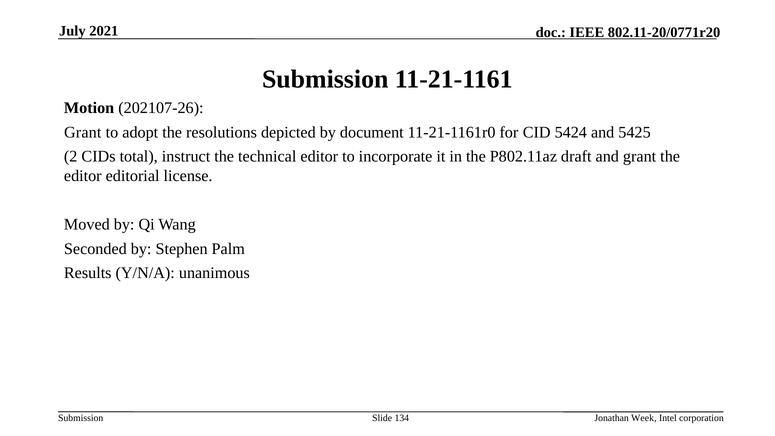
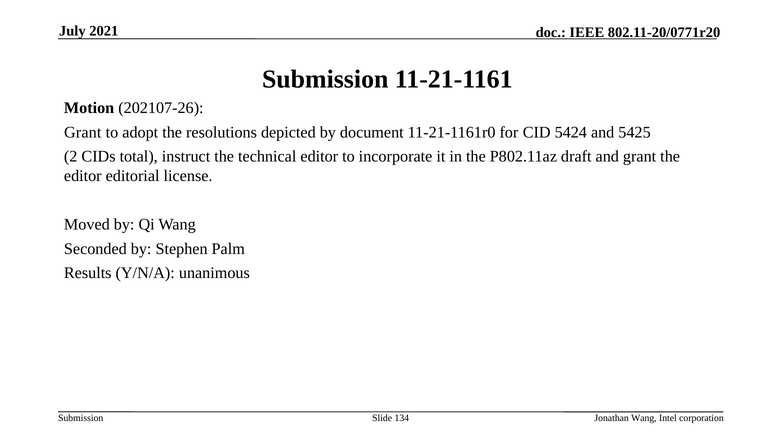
Jonathan Week: Week -> Wang
